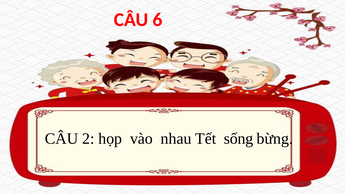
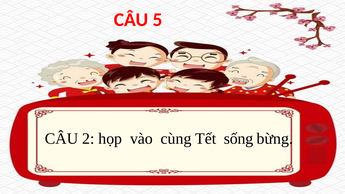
6: 6 -> 5
nhau: nhau -> cùng
